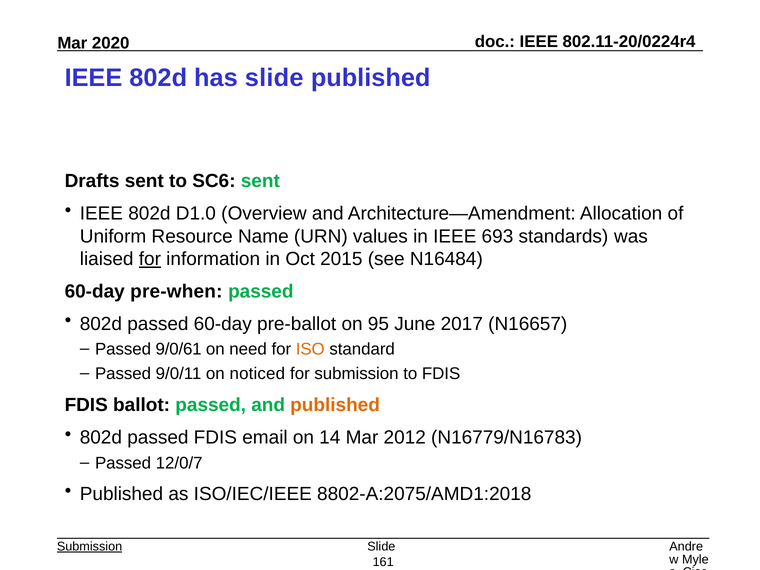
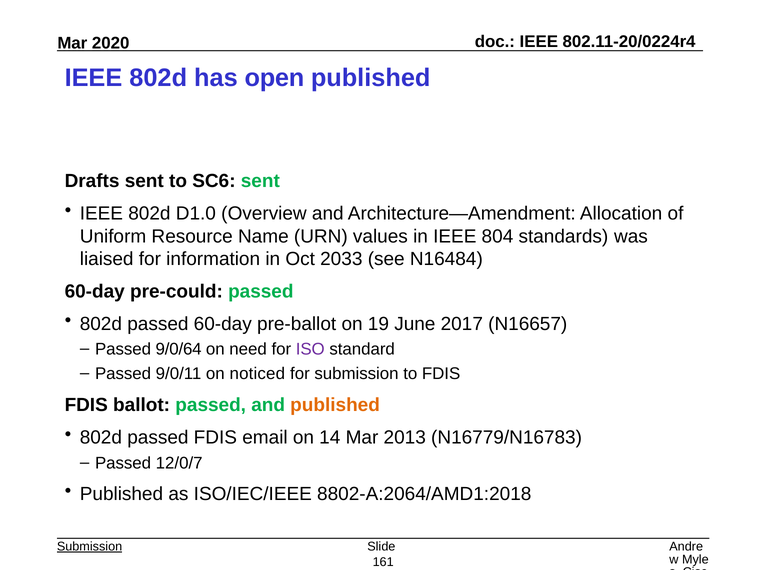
has slide: slide -> open
693: 693 -> 804
for at (150, 259) underline: present -> none
2015: 2015 -> 2033
pre-when: pre-when -> pre-could
95: 95 -> 19
9/0/61: 9/0/61 -> 9/0/64
ISO colour: orange -> purple
2012: 2012 -> 2013
8802-A:2075/AMD1:2018: 8802-A:2075/AMD1:2018 -> 8802-A:2064/AMD1:2018
